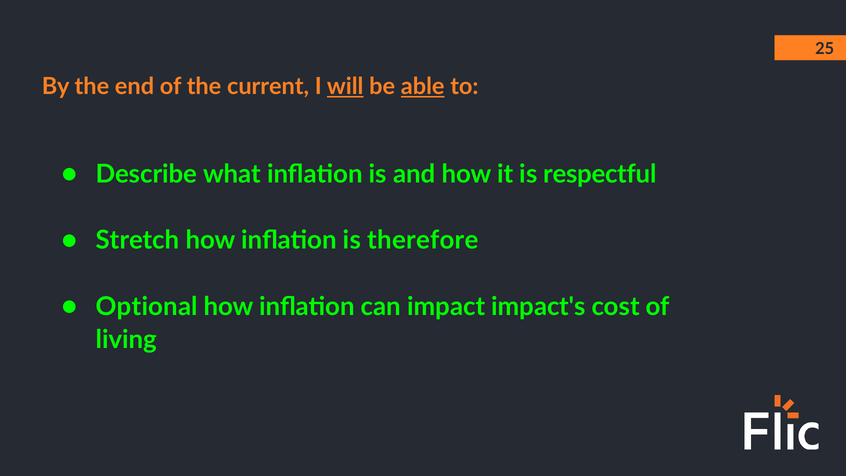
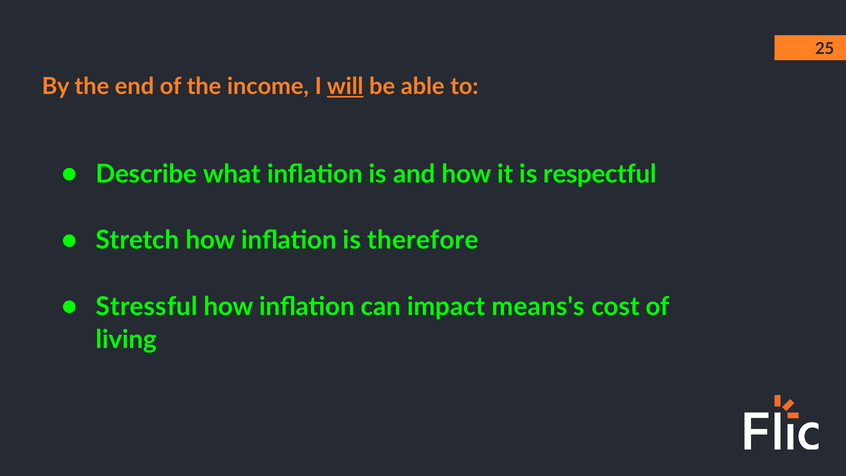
current: current -> income
able underline: present -> none
Optional: Optional -> Stressful
impact's: impact's -> means's
